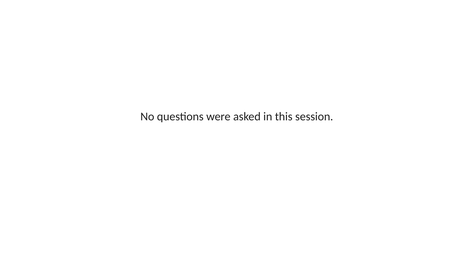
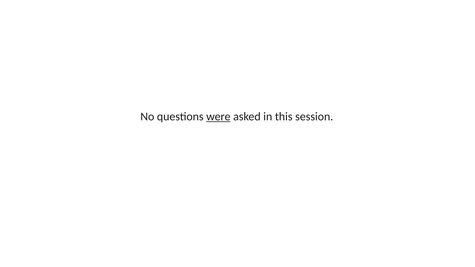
were underline: none -> present
